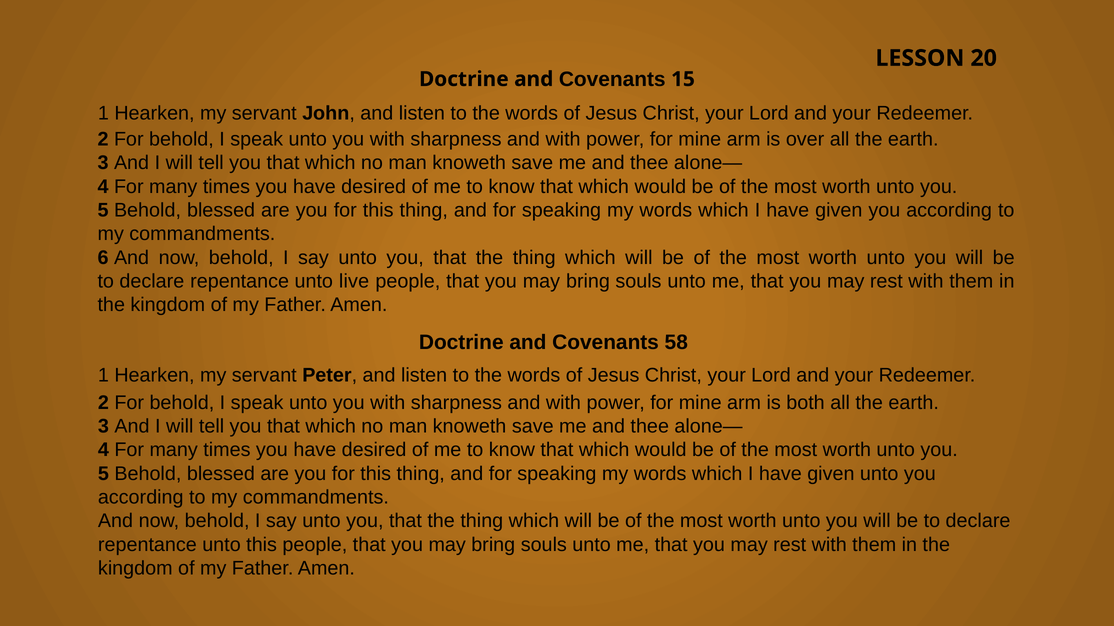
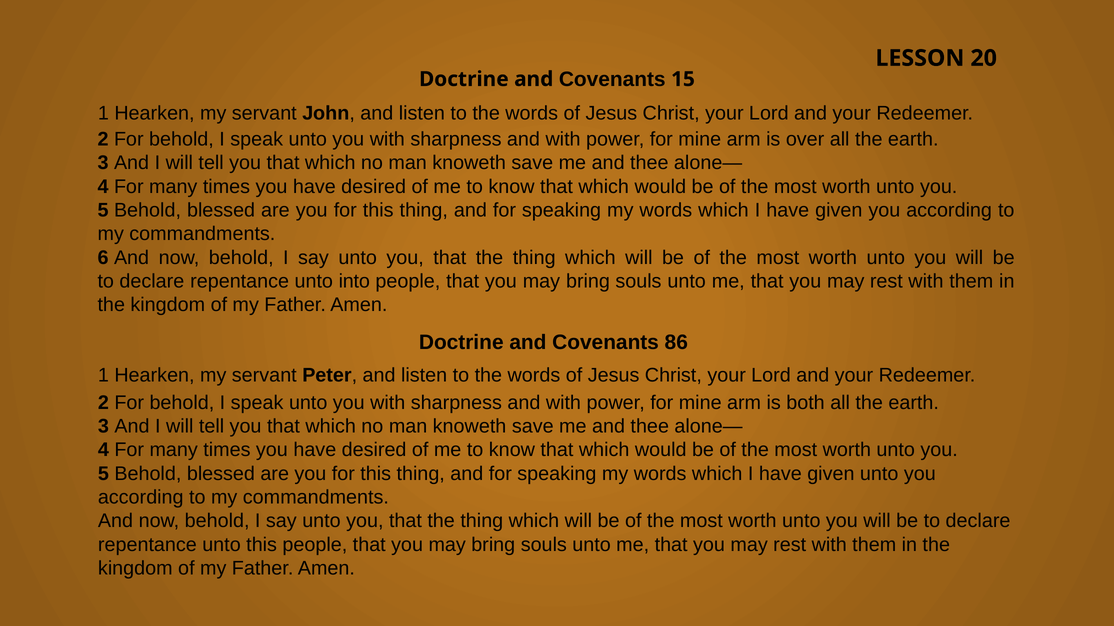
live: live -> into
58: 58 -> 86
